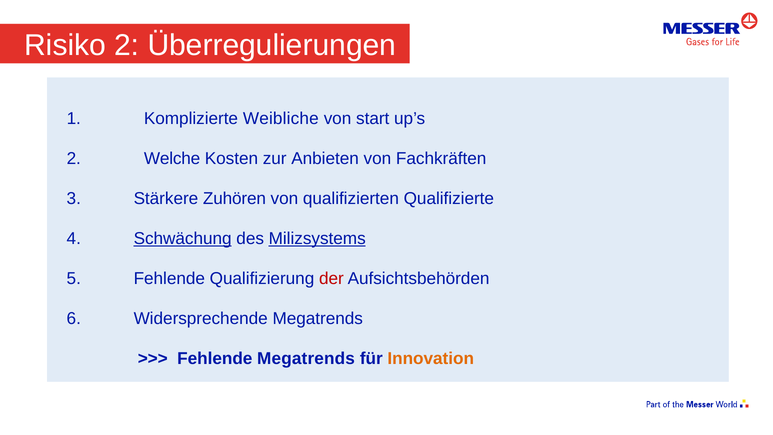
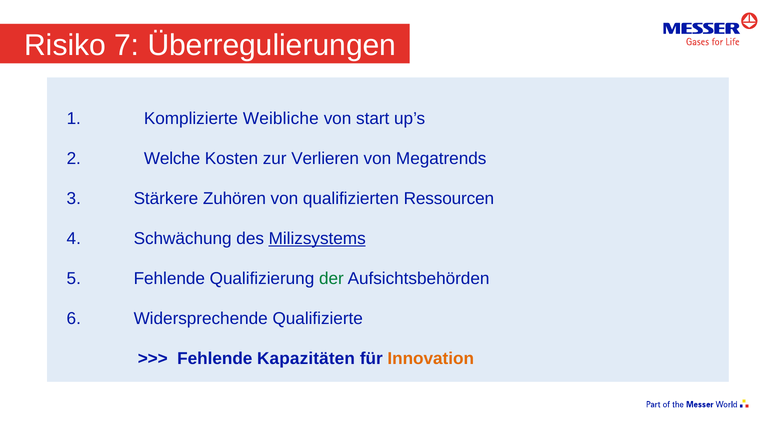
Risiko 2: 2 -> 7
Anbieten: Anbieten -> Verlieren
Fachkräften: Fachkräften -> Megatrends
Qualifizierte: Qualifizierte -> Ressourcen
Schwächung underline: present -> none
der colour: red -> green
Widersprechende Megatrends: Megatrends -> Qualifizierte
Fehlende Megatrends: Megatrends -> Kapazitäten
